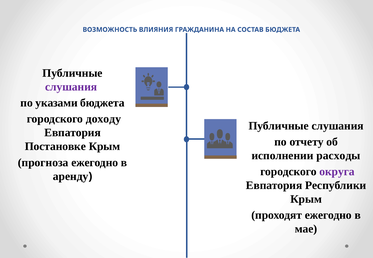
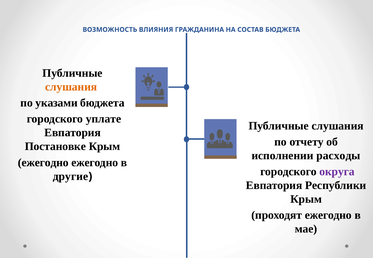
слушания at (71, 87) colour: purple -> orange
доходу: доходу -> уплате
прогноза at (43, 163): прогноза -> ежегодно
аренду: аренду -> другие
